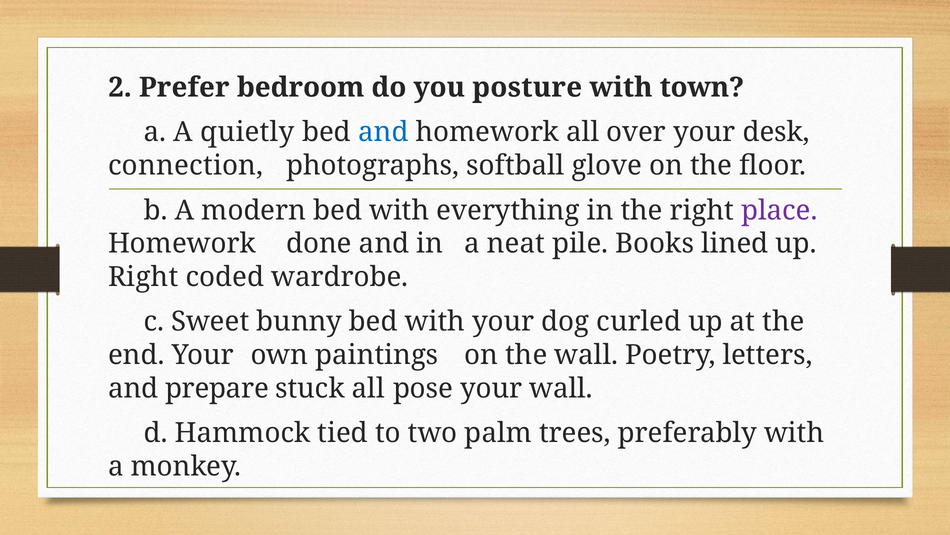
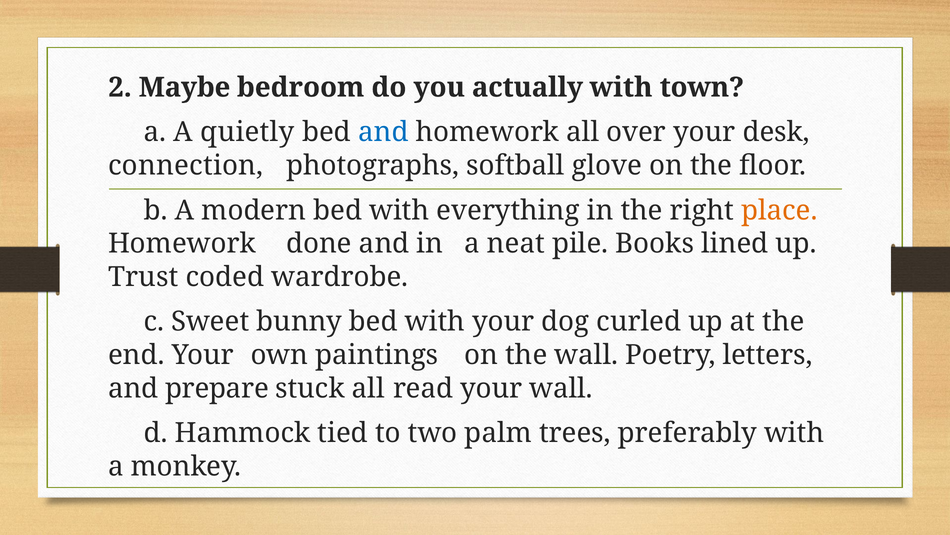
Prefer: Prefer -> Maybe
posture: posture -> actually
place colour: purple -> orange
Right at (143, 277): Right -> Trust
pose: pose -> read
